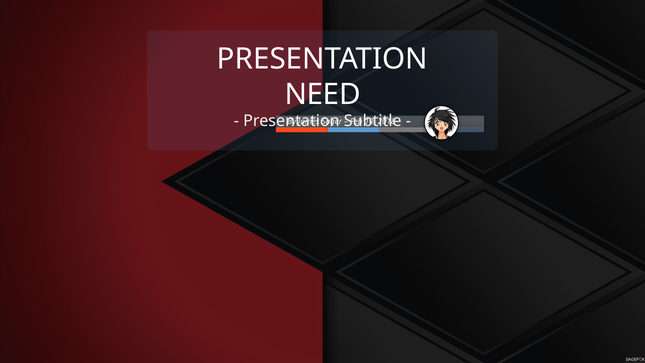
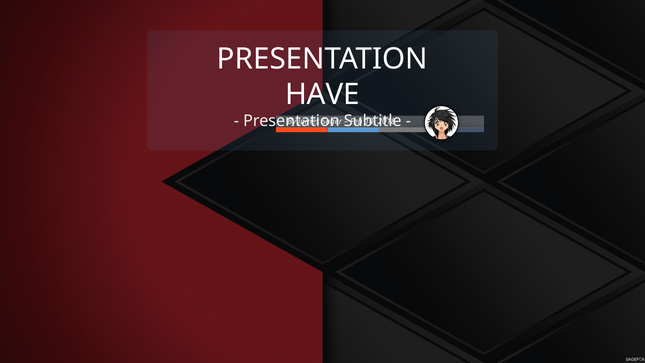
NEED: NEED -> HAVE
